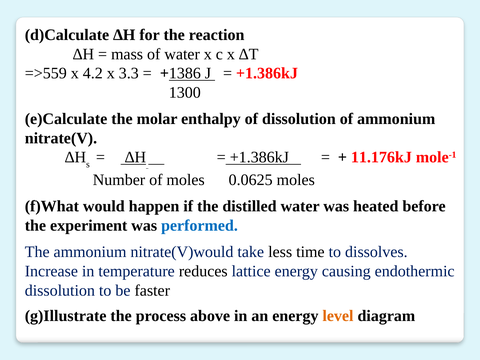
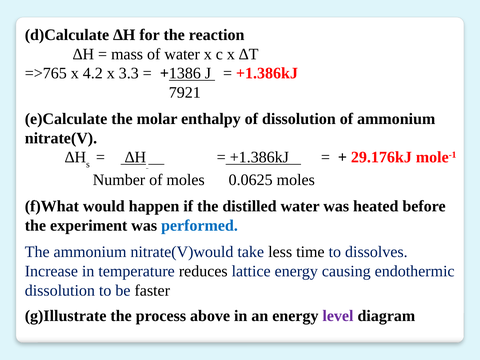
=>559: =>559 -> =>765
1300: 1300 -> 7921
11.176kJ: 11.176kJ -> 29.176kJ
level colour: orange -> purple
